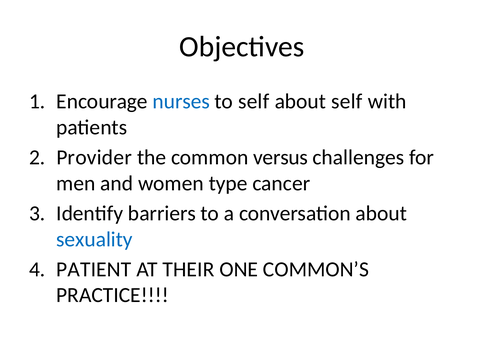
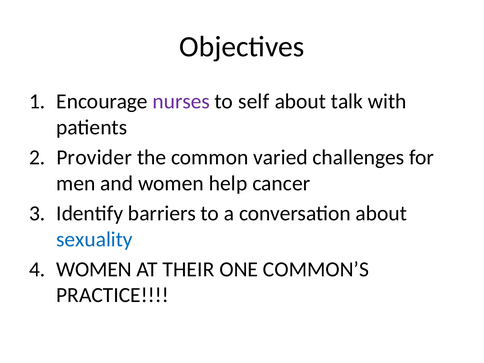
nurses colour: blue -> purple
about self: self -> talk
versus: versus -> varied
type: type -> help
PATIENT at (94, 269): PATIENT -> WOMEN
